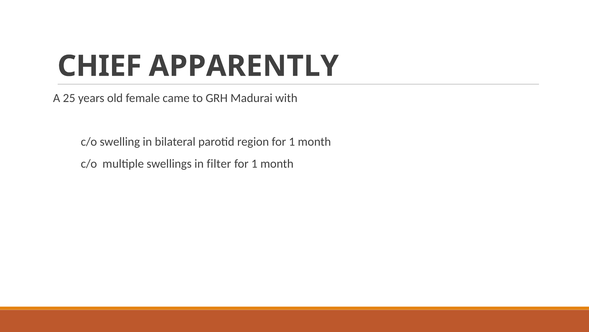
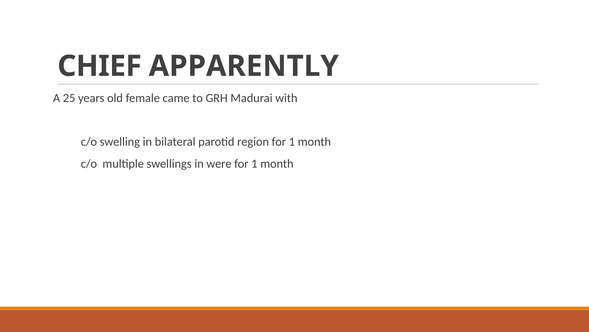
filter: filter -> were
